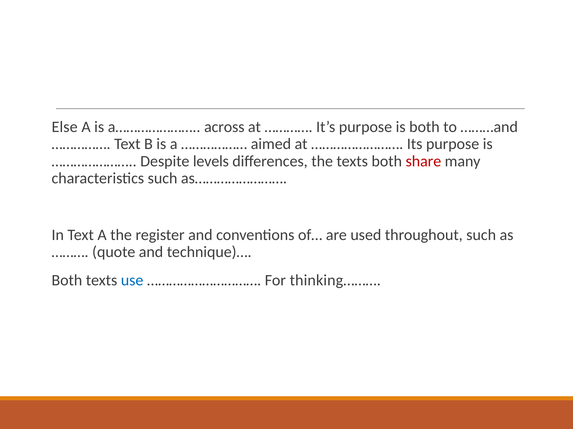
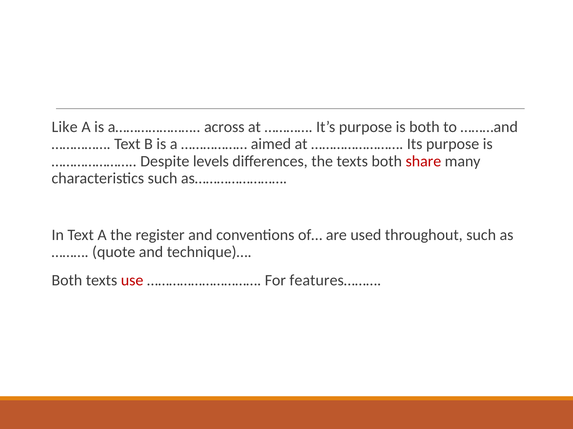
Else: Else -> Like
use colour: blue -> red
thinking………: thinking……… -> features………
